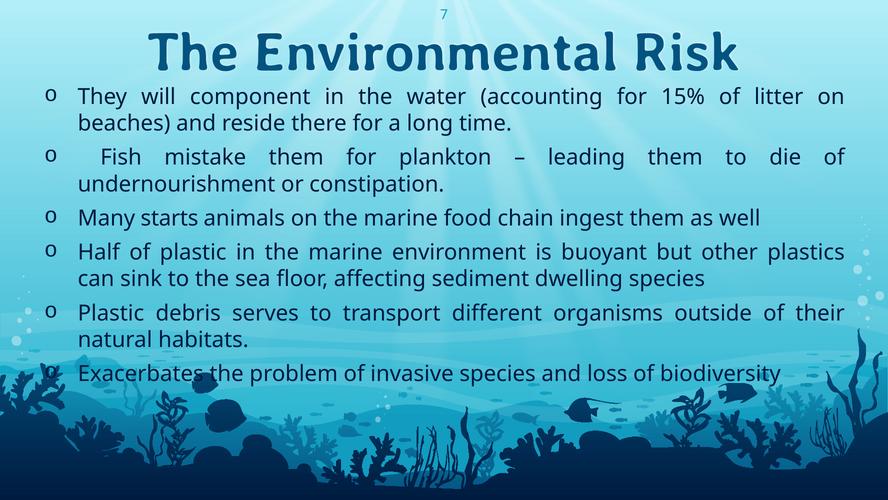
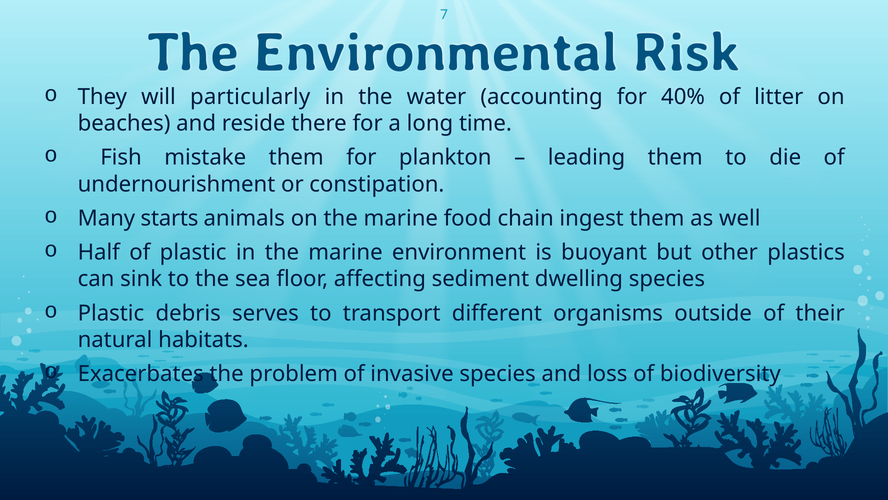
component: component -> particularly
15%: 15% -> 40%
